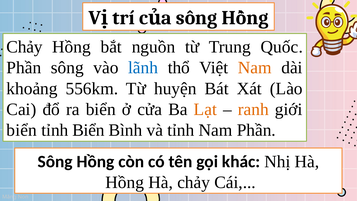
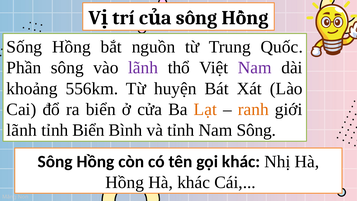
Chảy at (24, 47): Chảy -> Sống
lãnh at (143, 68) colour: blue -> purple
Nam at (255, 68) colour: orange -> purple
biển at (22, 130): biển -> lãnh
Nam Phần: Phần -> Sông
Hà chảy: chảy -> khác
